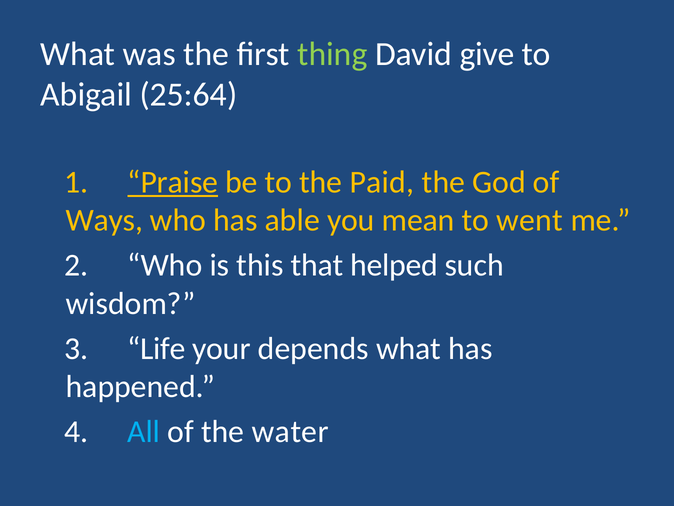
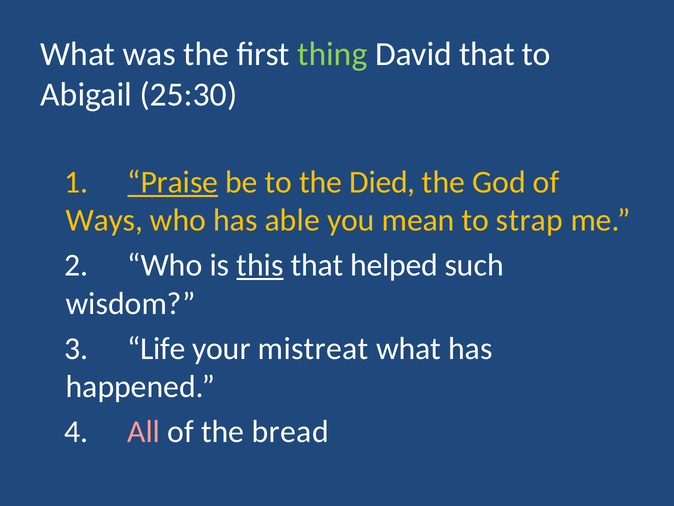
David give: give -> that
25:64: 25:64 -> 25:30
Paid: Paid -> Died
went: went -> strap
this underline: none -> present
depends: depends -> mistreat
All colour: light blue -> pink
water: water -> bread
